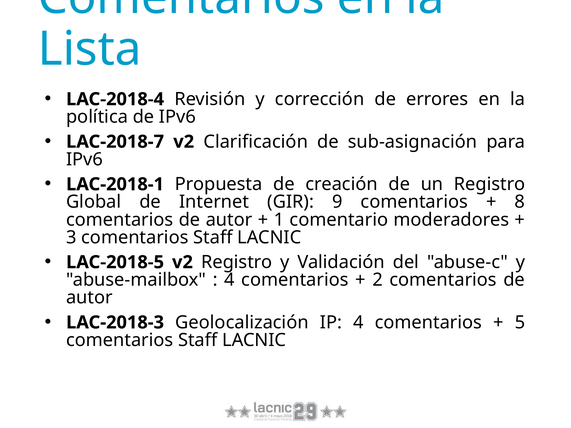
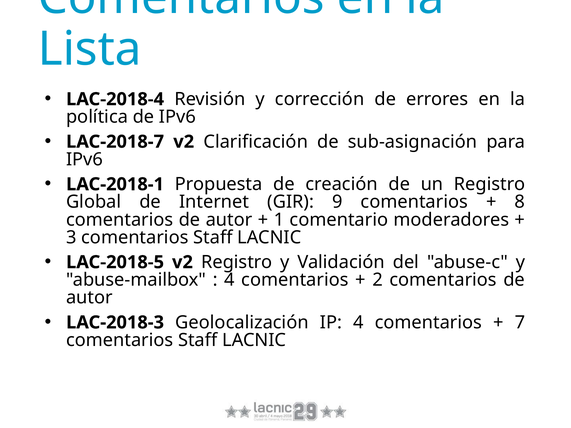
5: 5 -> 7
